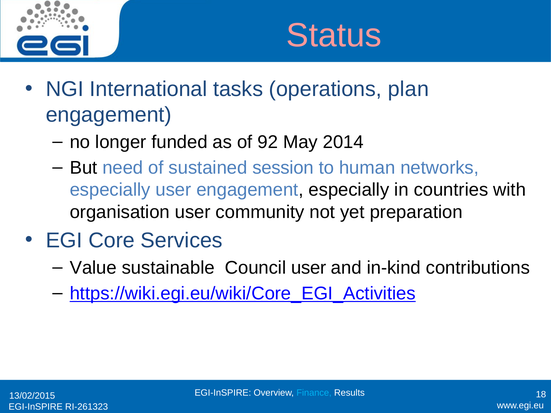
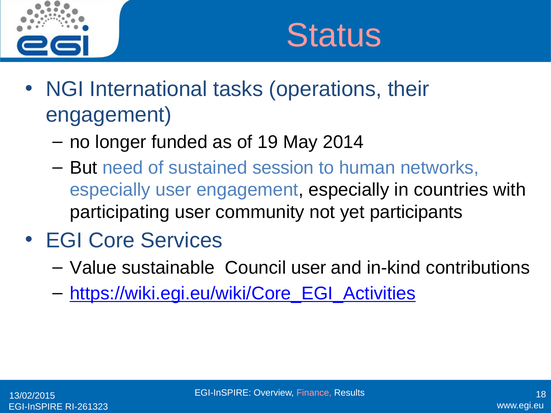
plan: plan -> their
92: 92 -> 19
organisation: organisation -> participating
preparation: preparation -> participants
Finance colour: light blue -> pink
